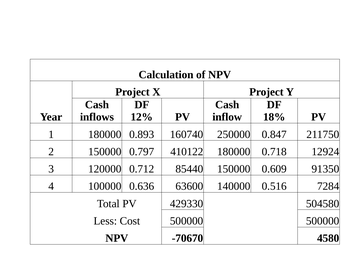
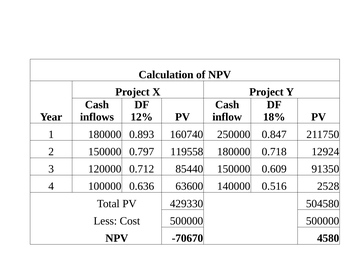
410122: 410122 -> 119558
7284: 7284 -> 2528
